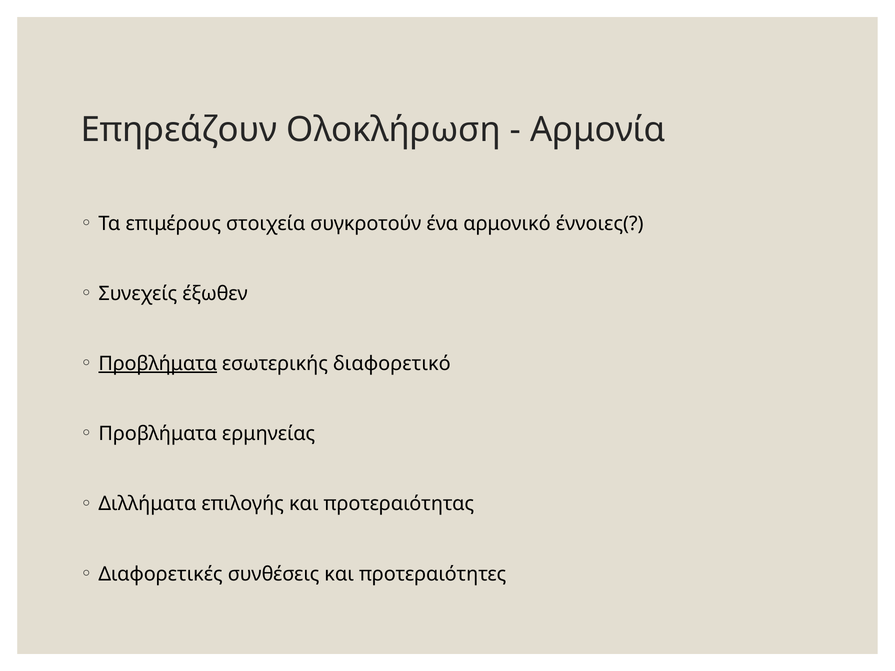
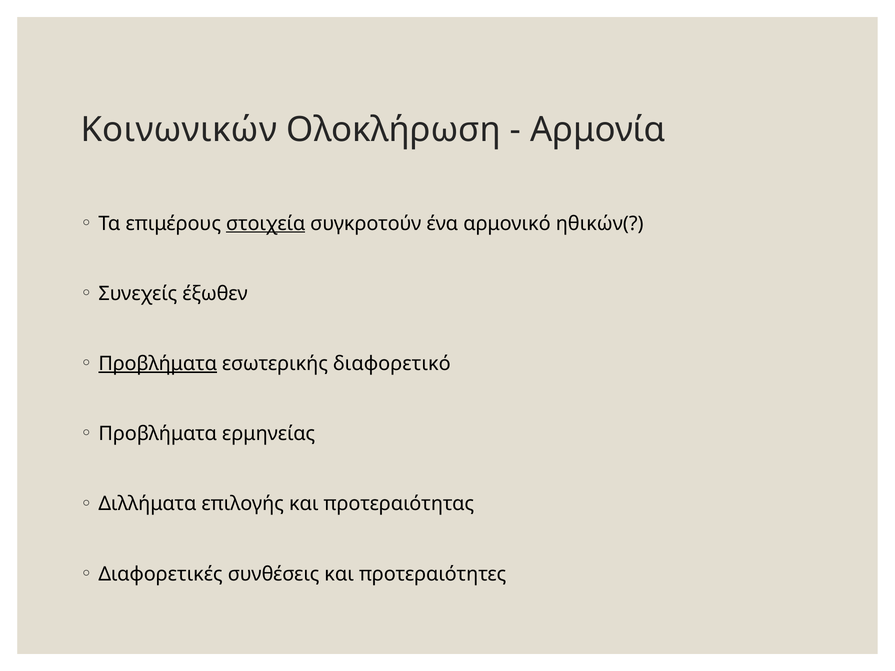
Επηρεάζουν: Επηρεάζουν -> Κοινωνικών
στοιχεία underline: none -> present
έννοιες(: έννοιες( -> ηθικών(
